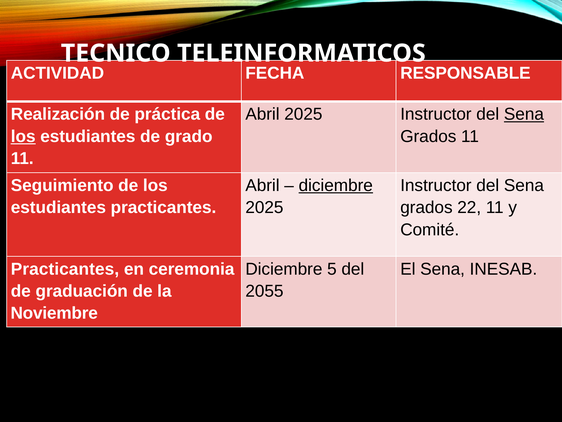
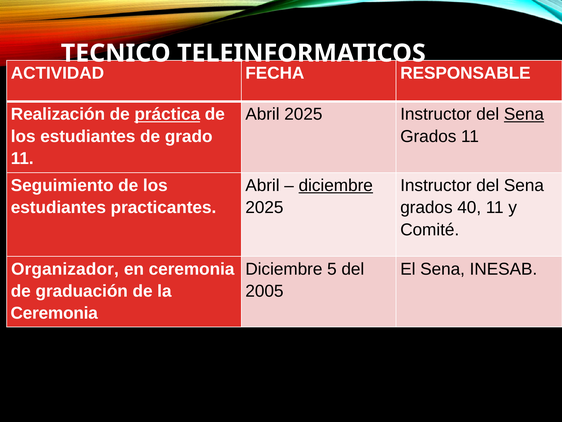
práctica underline: none -> present
los at (23, 136) underline: present -> none
22: 22 -> 40
Practicantes at (65, 269): Practicantes -> Organizador
2055: 2055 -> 2005
Noviembre at (54, 313): Noviembre -> Ceremonia
